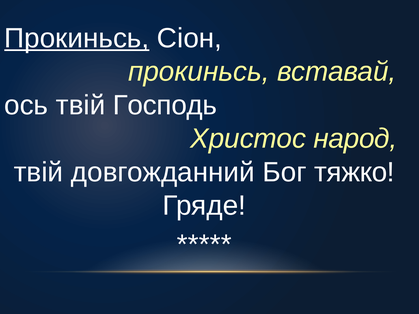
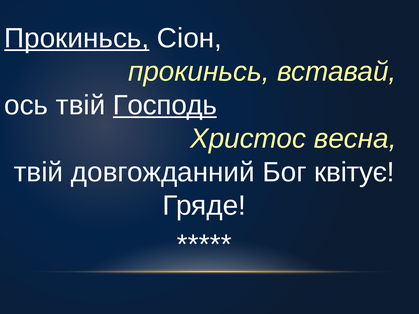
Господь underline: none -> present
народ: народ -> весна
тяжко: тяжко -> квітує
